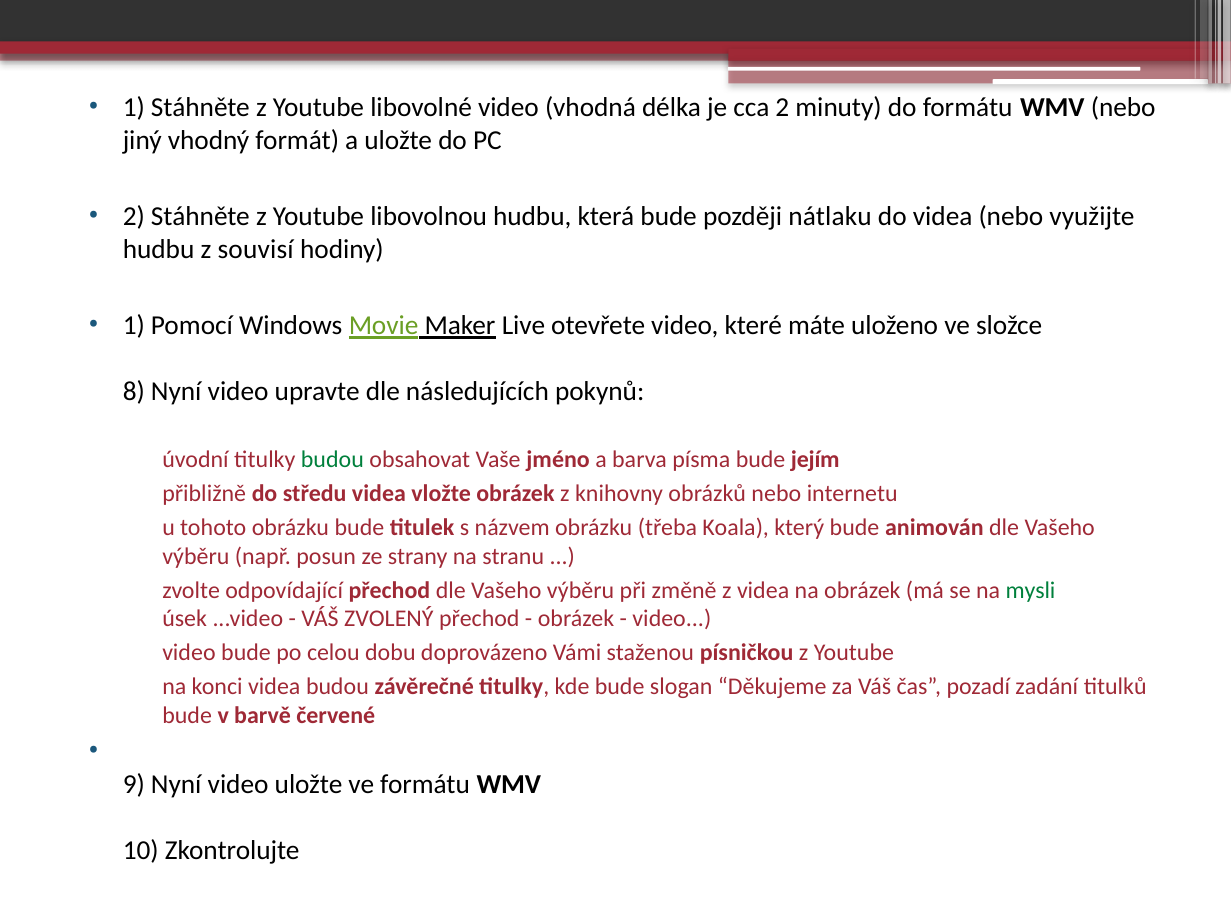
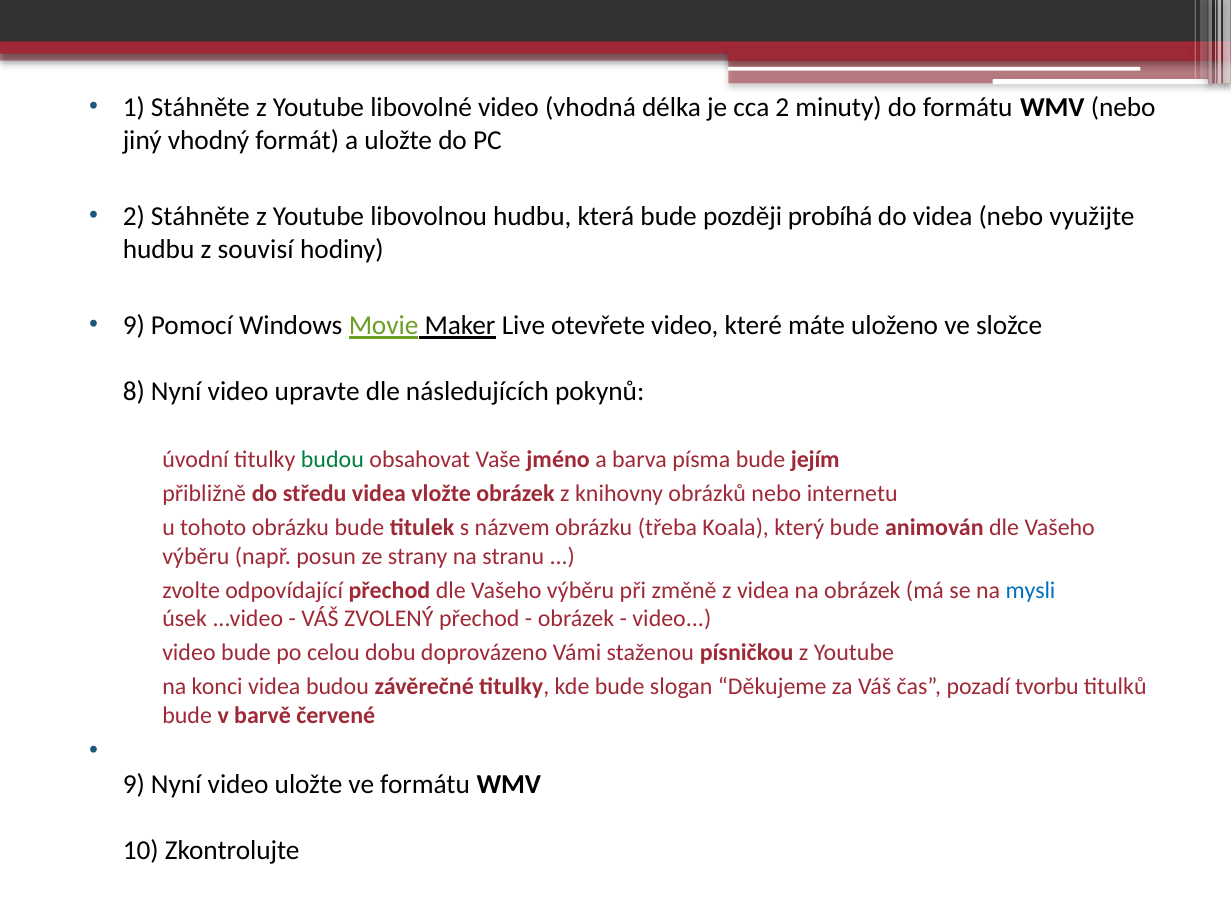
nátlaku: nátlaku -> probíhá
1 at (134, 325): 1 -> 9
mysli colour: green -> blue
zadání: zadání -> tvorbu
